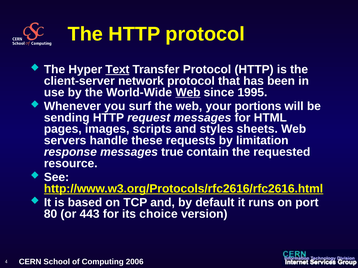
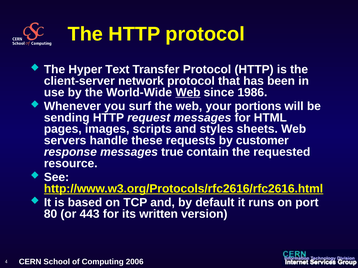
Text underline: present -> none
1995: 1995 -> 1986
limitation: limitation -> customer
choice: choice -> written
